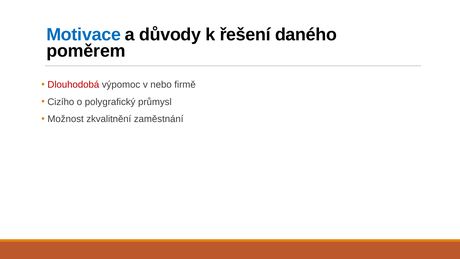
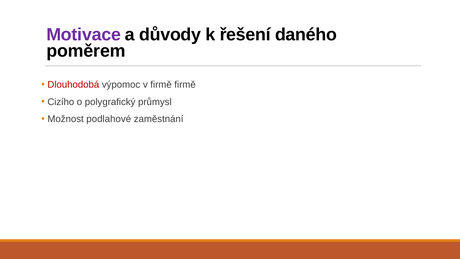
Motivace colour: blue -> purple
v nebo: nebo -> firmě
zkvalitnění: zkvalitnění -> podlahové
